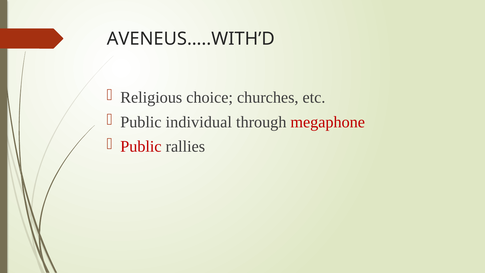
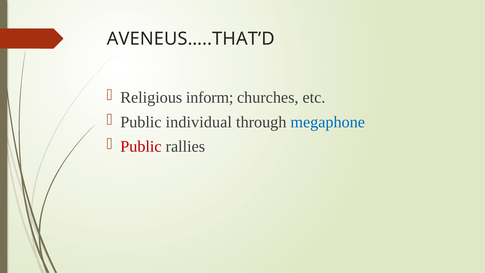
AVENEUS…..WITH’D: AVENEUS…..WITH’D -> AVENEUS…..THAT’D
choice: choice -> inform
megaphone colour: red -> blue
